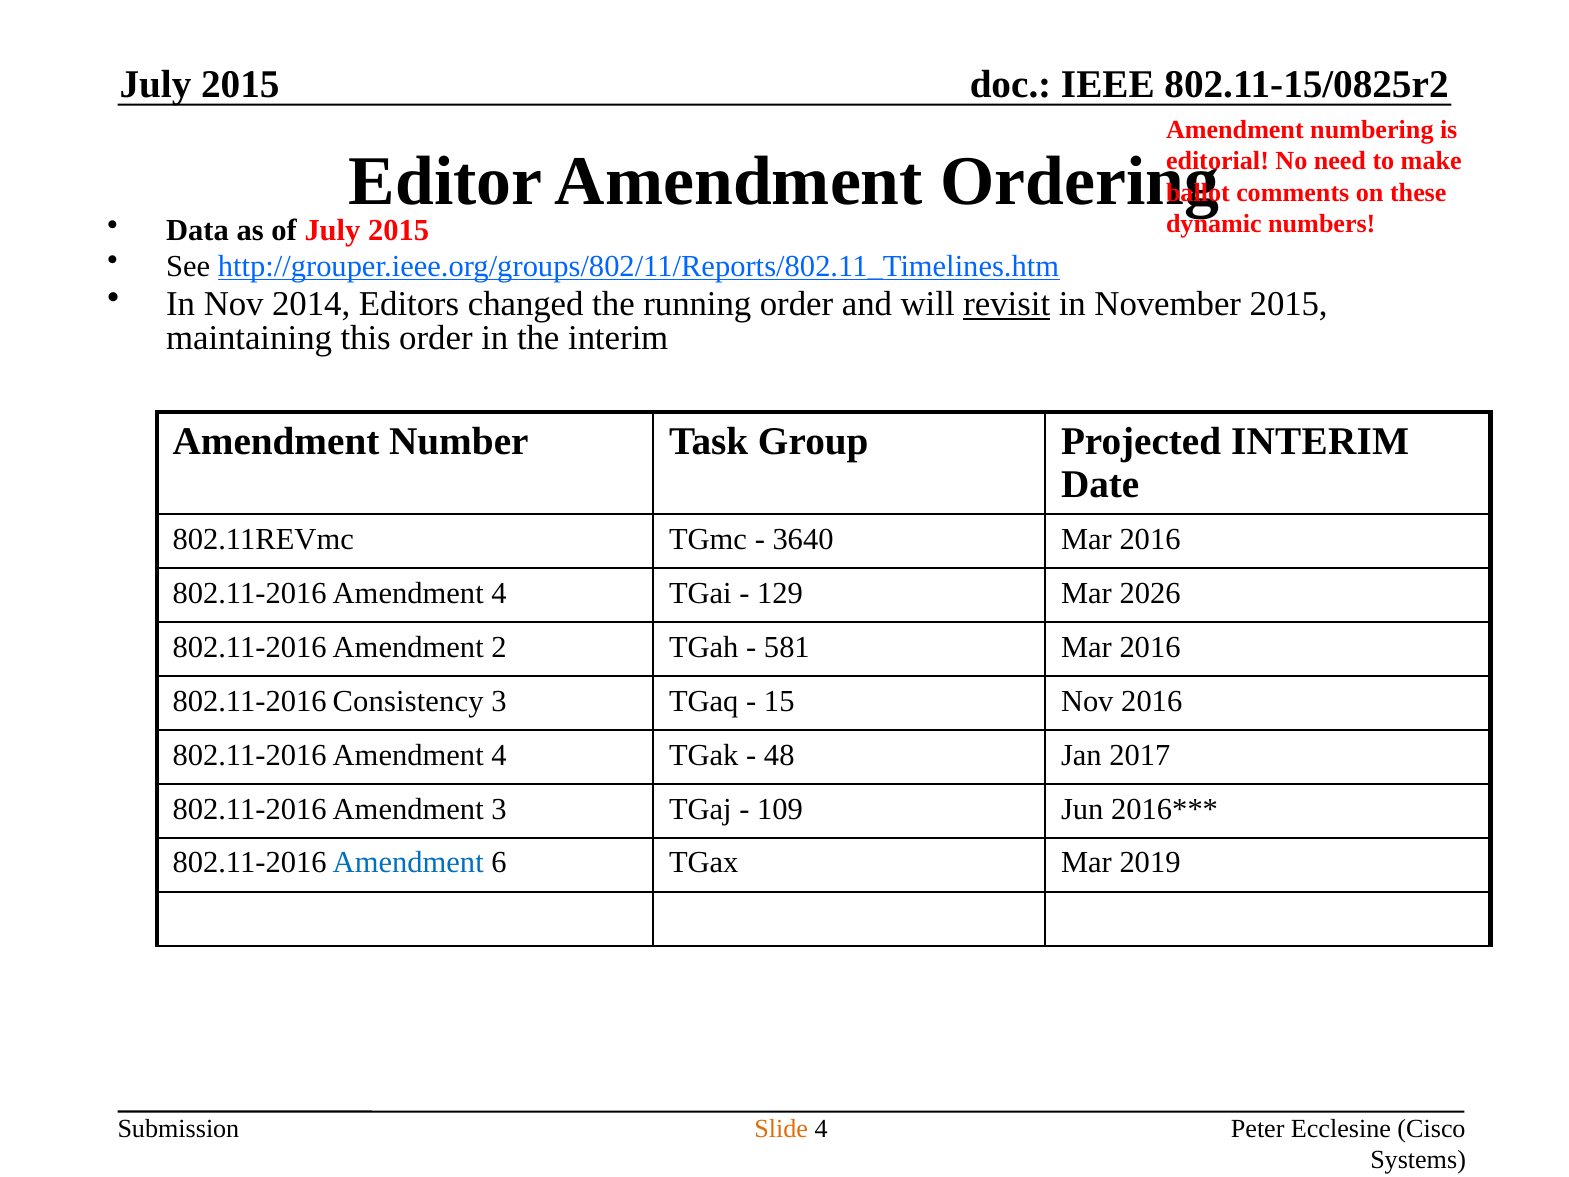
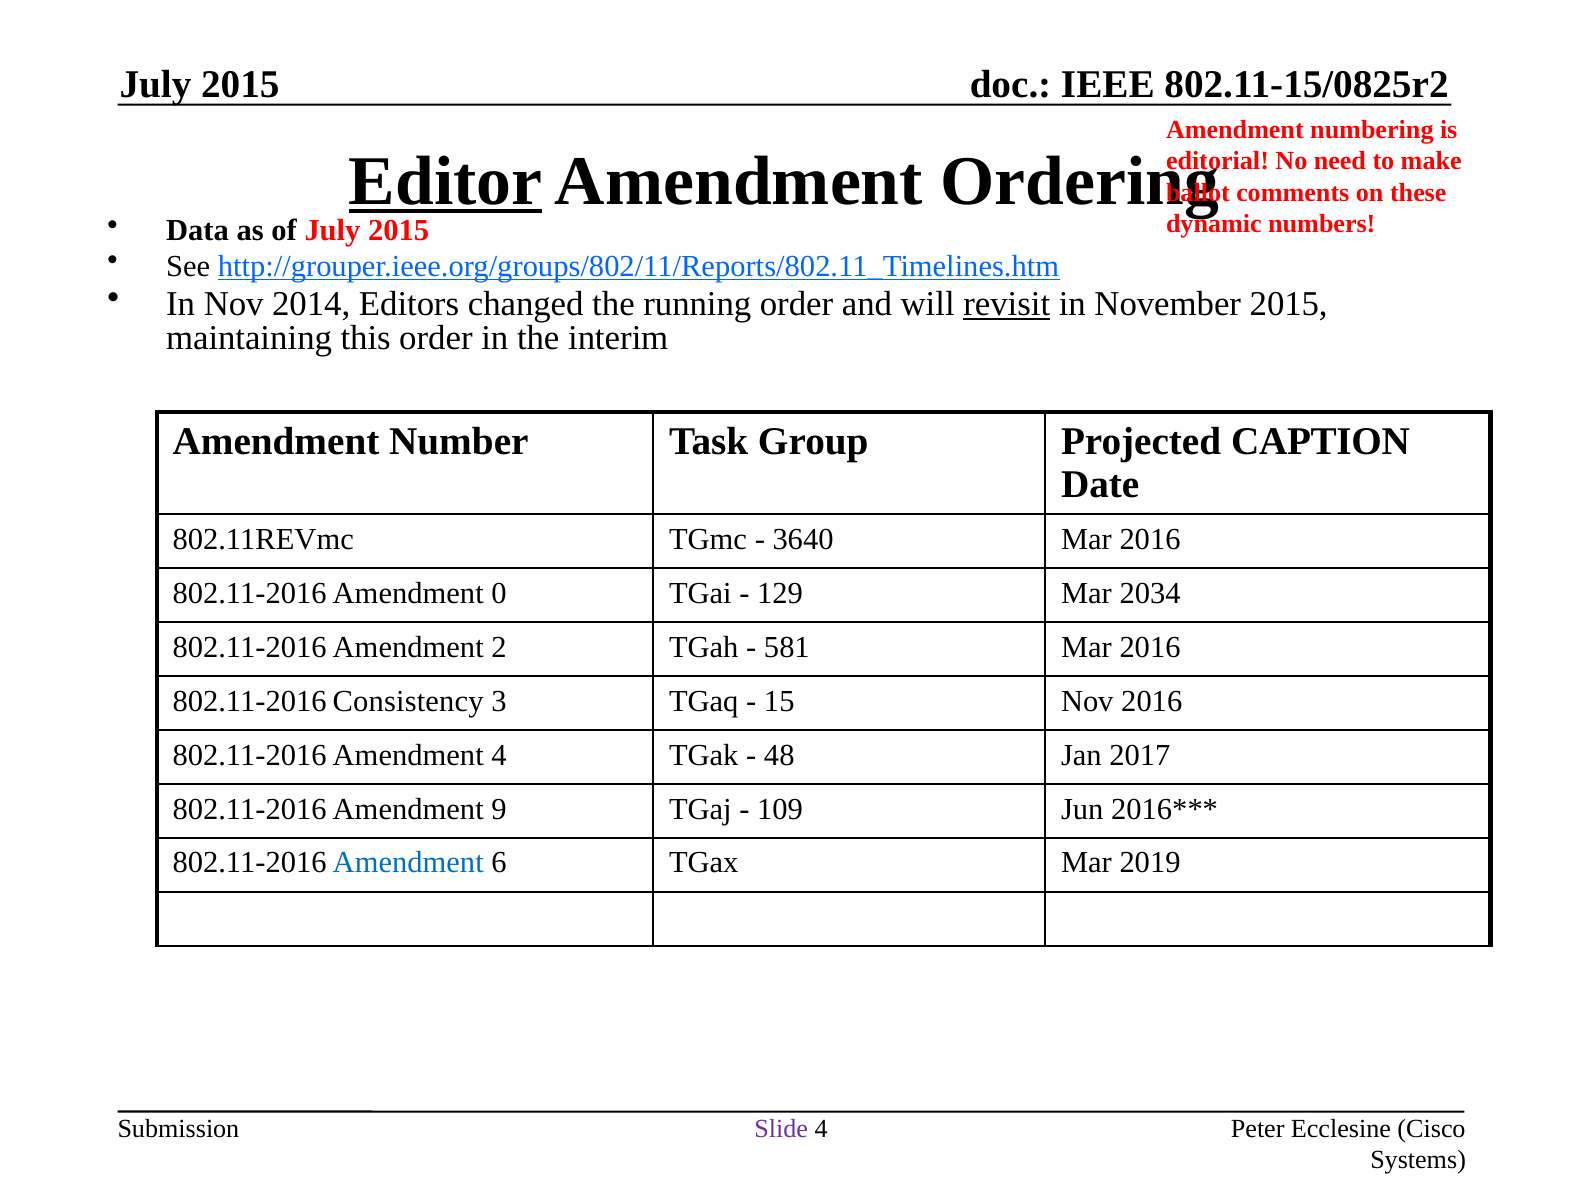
Editor underline: none -> present
Projected INTERIM: INTERIM -> CAPTION
4 at (499, 593): 4 -> 0
2026: 2026 -> 2034
Amendment 3: 3 -> 9
Slide colour: orange -> purple
